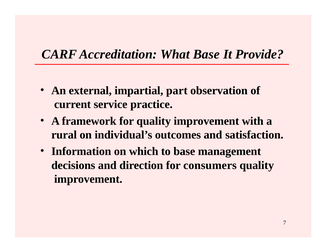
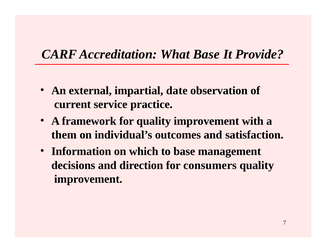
part: part -> date
rural: rural -> them
